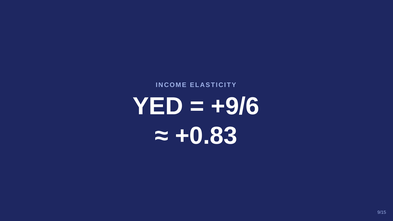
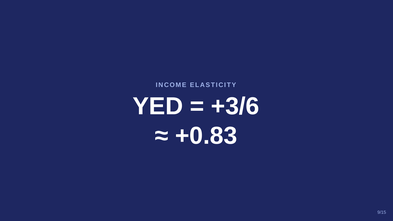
+9/6: +9/6 -> +3/6
